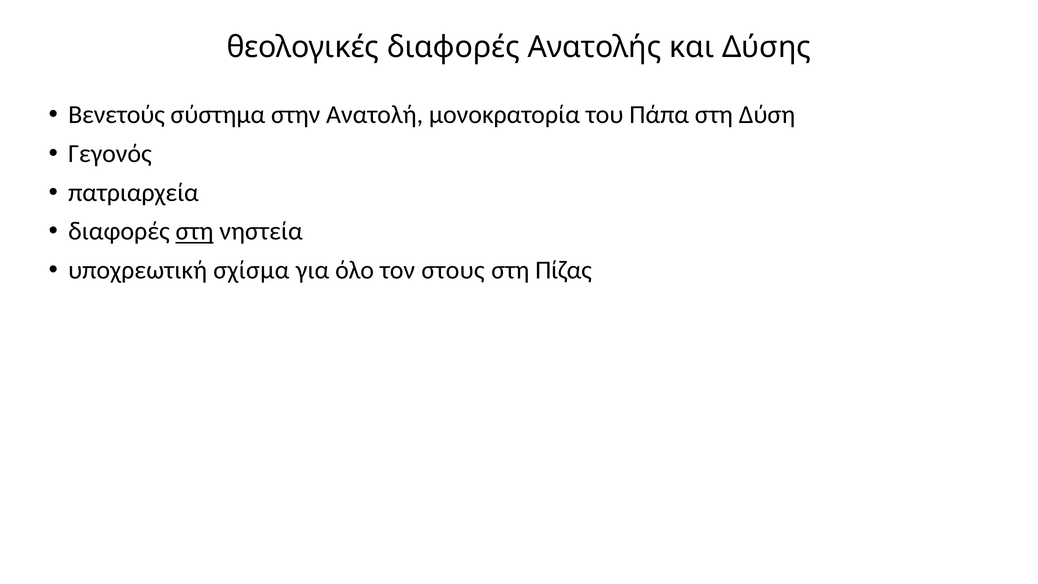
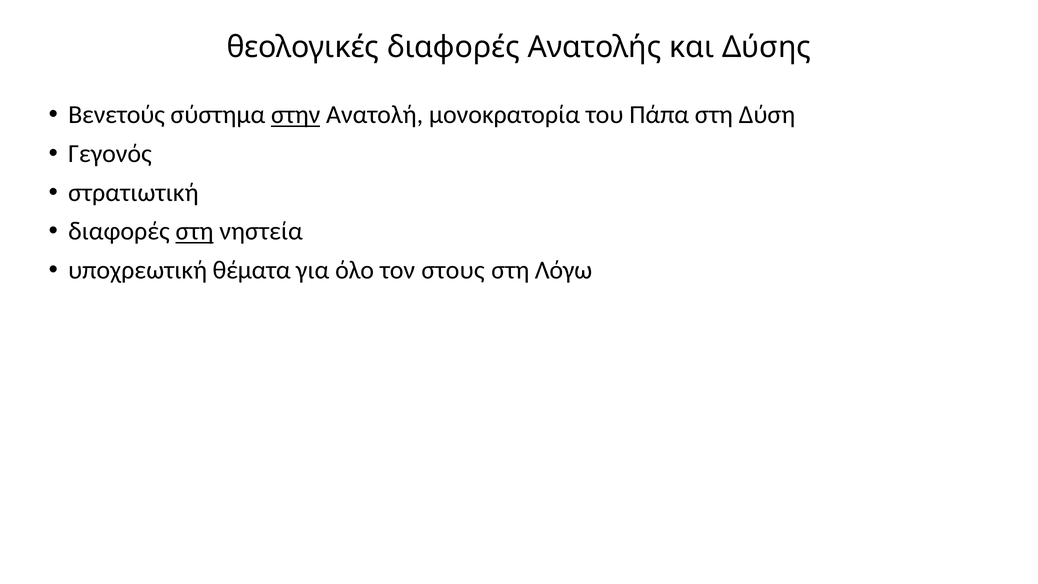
στην underline: none -> present
πατριαρχεία: πατριαρχεία -> στρατιωτική
σχίσμα: σχίσμα -> θέματα
Πίζας: Πίζας -> Λόγω
